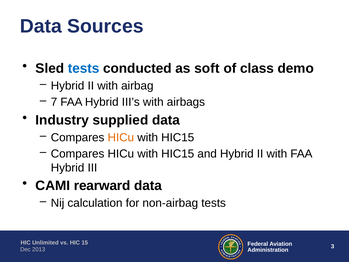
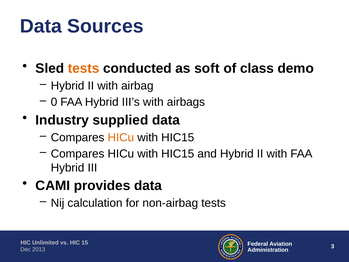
tests at (84, 68) colour: blue -> orange
7: 7 -> 0
rearward: rearward -> provides
